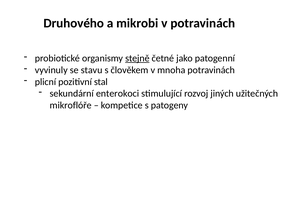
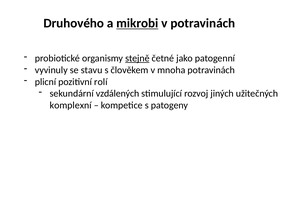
mikrobi underline: none -> present
stal: stal -> rolí
enterokoci: enterokoci -> vzdálených
mikroflóře: mikroflóře -> komplexní
